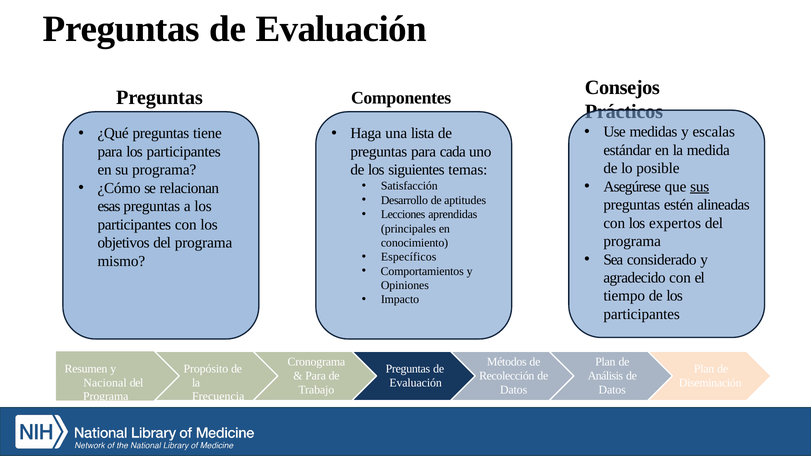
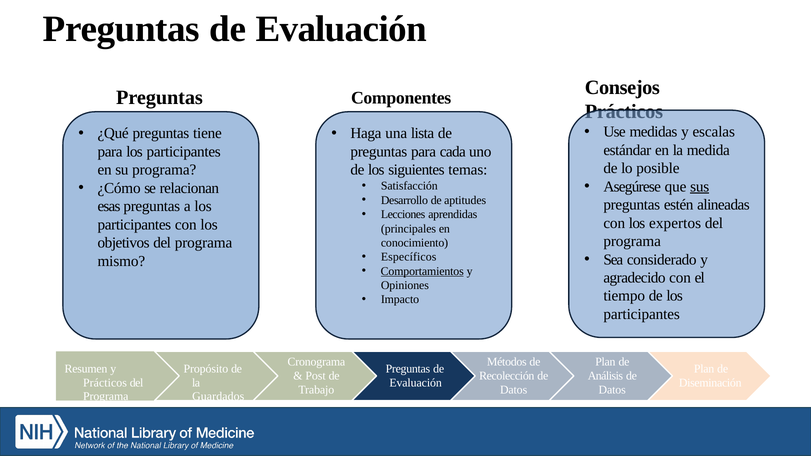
Comportamientos underline: none -> present
Para at (316, 376): Para -> Post
Nacional at (105, 383): Nacional -> Prácticos
Frecuencia: Frecuencia -> Guardados
